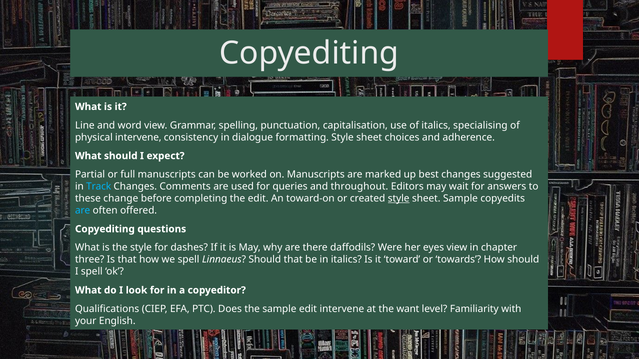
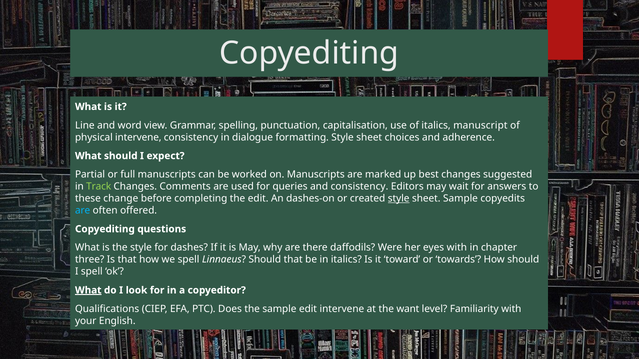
specialising: specialising -> manuscript
Track colour: light blue -> light green
and throughout: throughout -> consistency
toward-on: toward-on -> dashes-on
eyes view: view -> with
What at (88, 291) underline: none -> present
